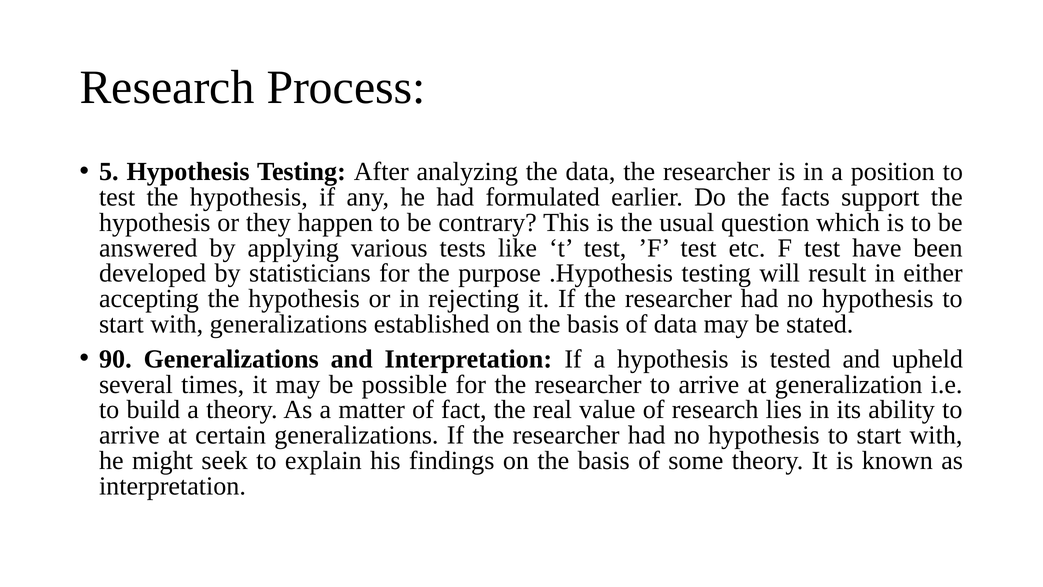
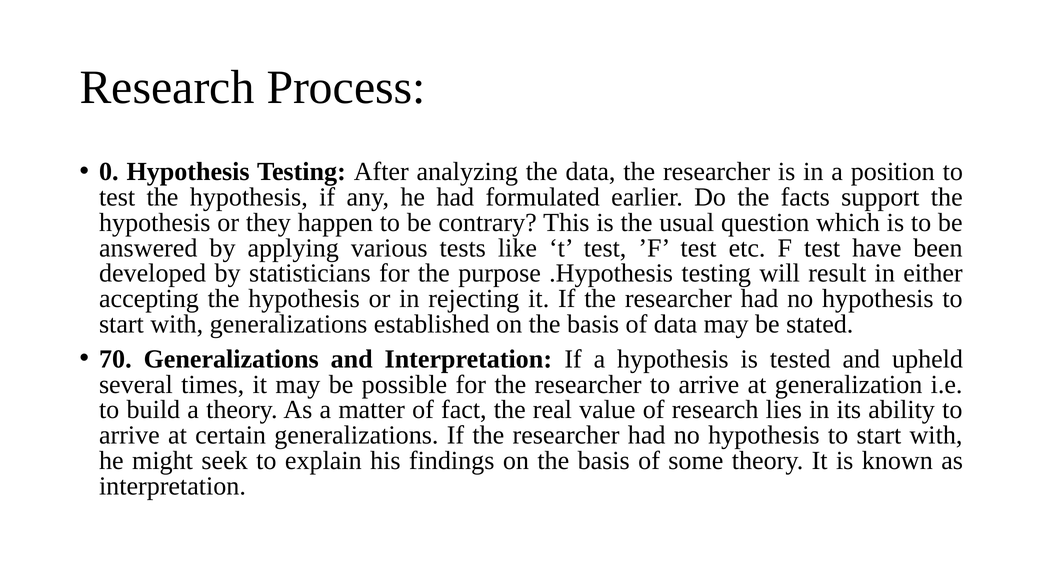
5: 5 -> 0
90: 90 -> 70
